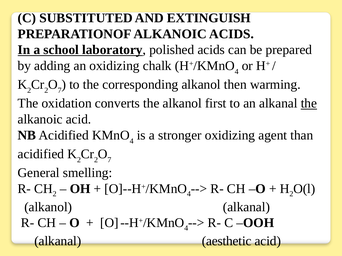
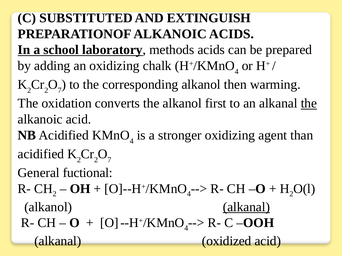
polished: polished -> methods
smelling: smelling -> fuctional
alkanal at (246, 207) underline: none -> present
aesthetic: aesthetic -> oxidized
